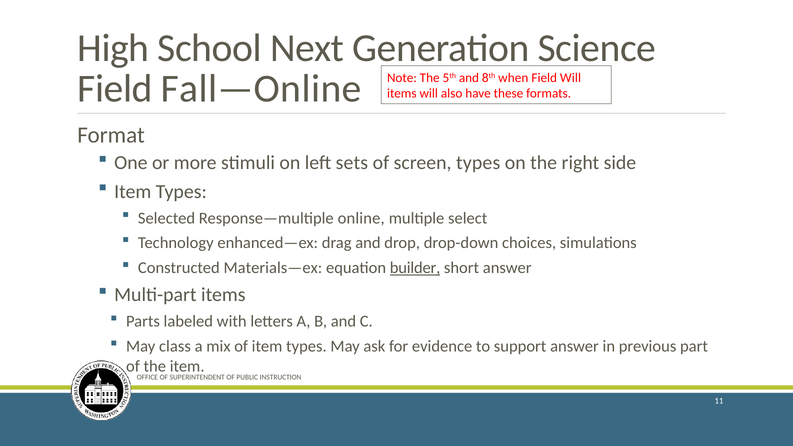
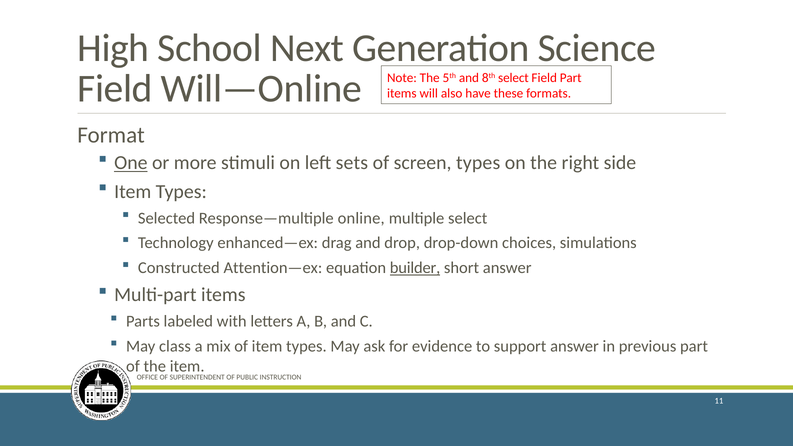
8th when: when -> select
Field Will: Will -> Part
Fall—Online: Fall—Online -> Will—Online
One underline: none -> present
Materials—ex: Materials—ex -> Attention—ex
